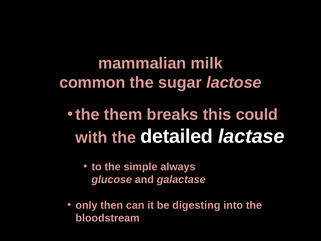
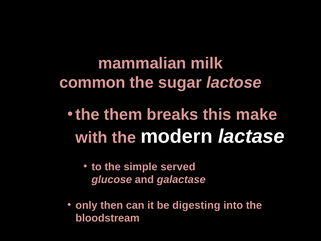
could: could -> make
detailed: detailed -> modern
always: always -> served
